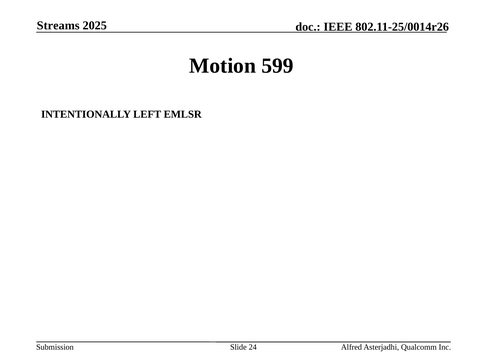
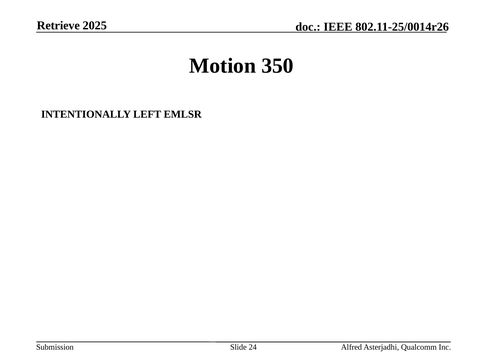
Streams: Streams -> Retrieve
599: 599 -> 350
